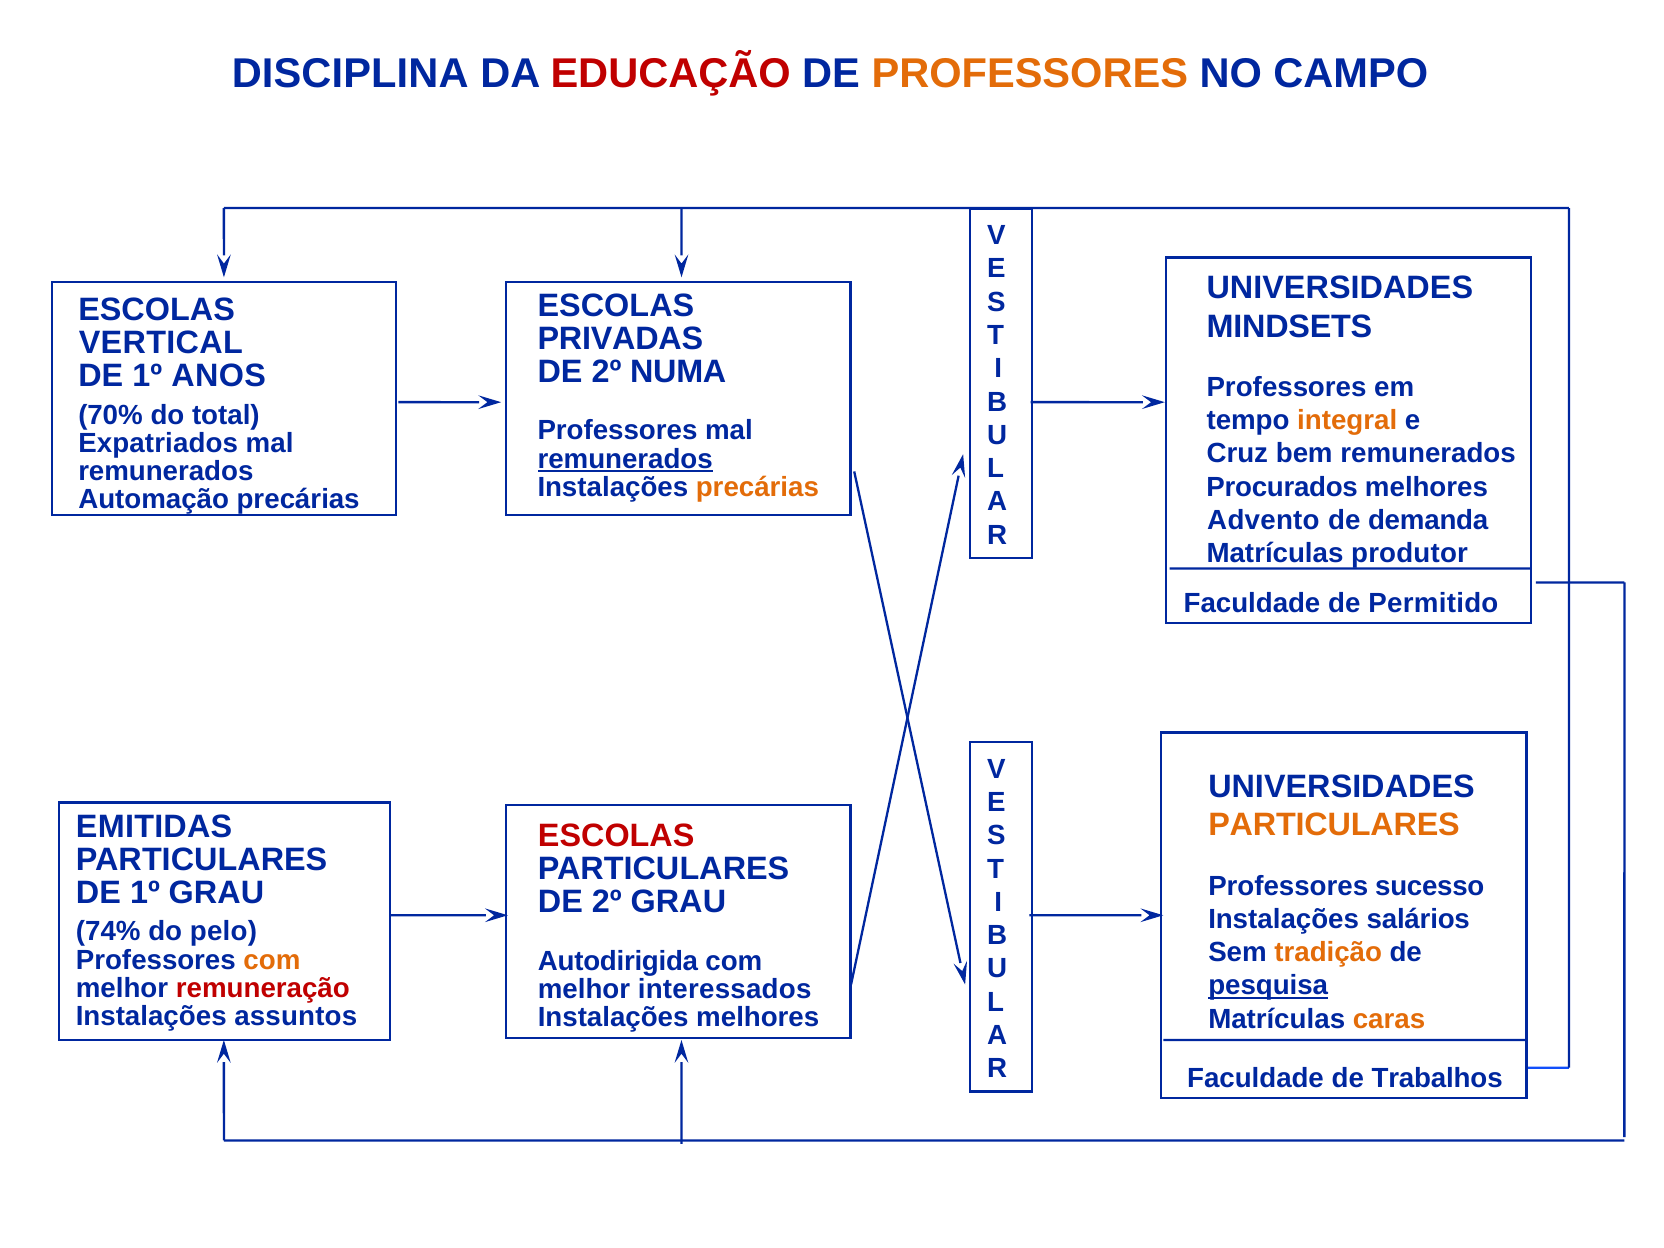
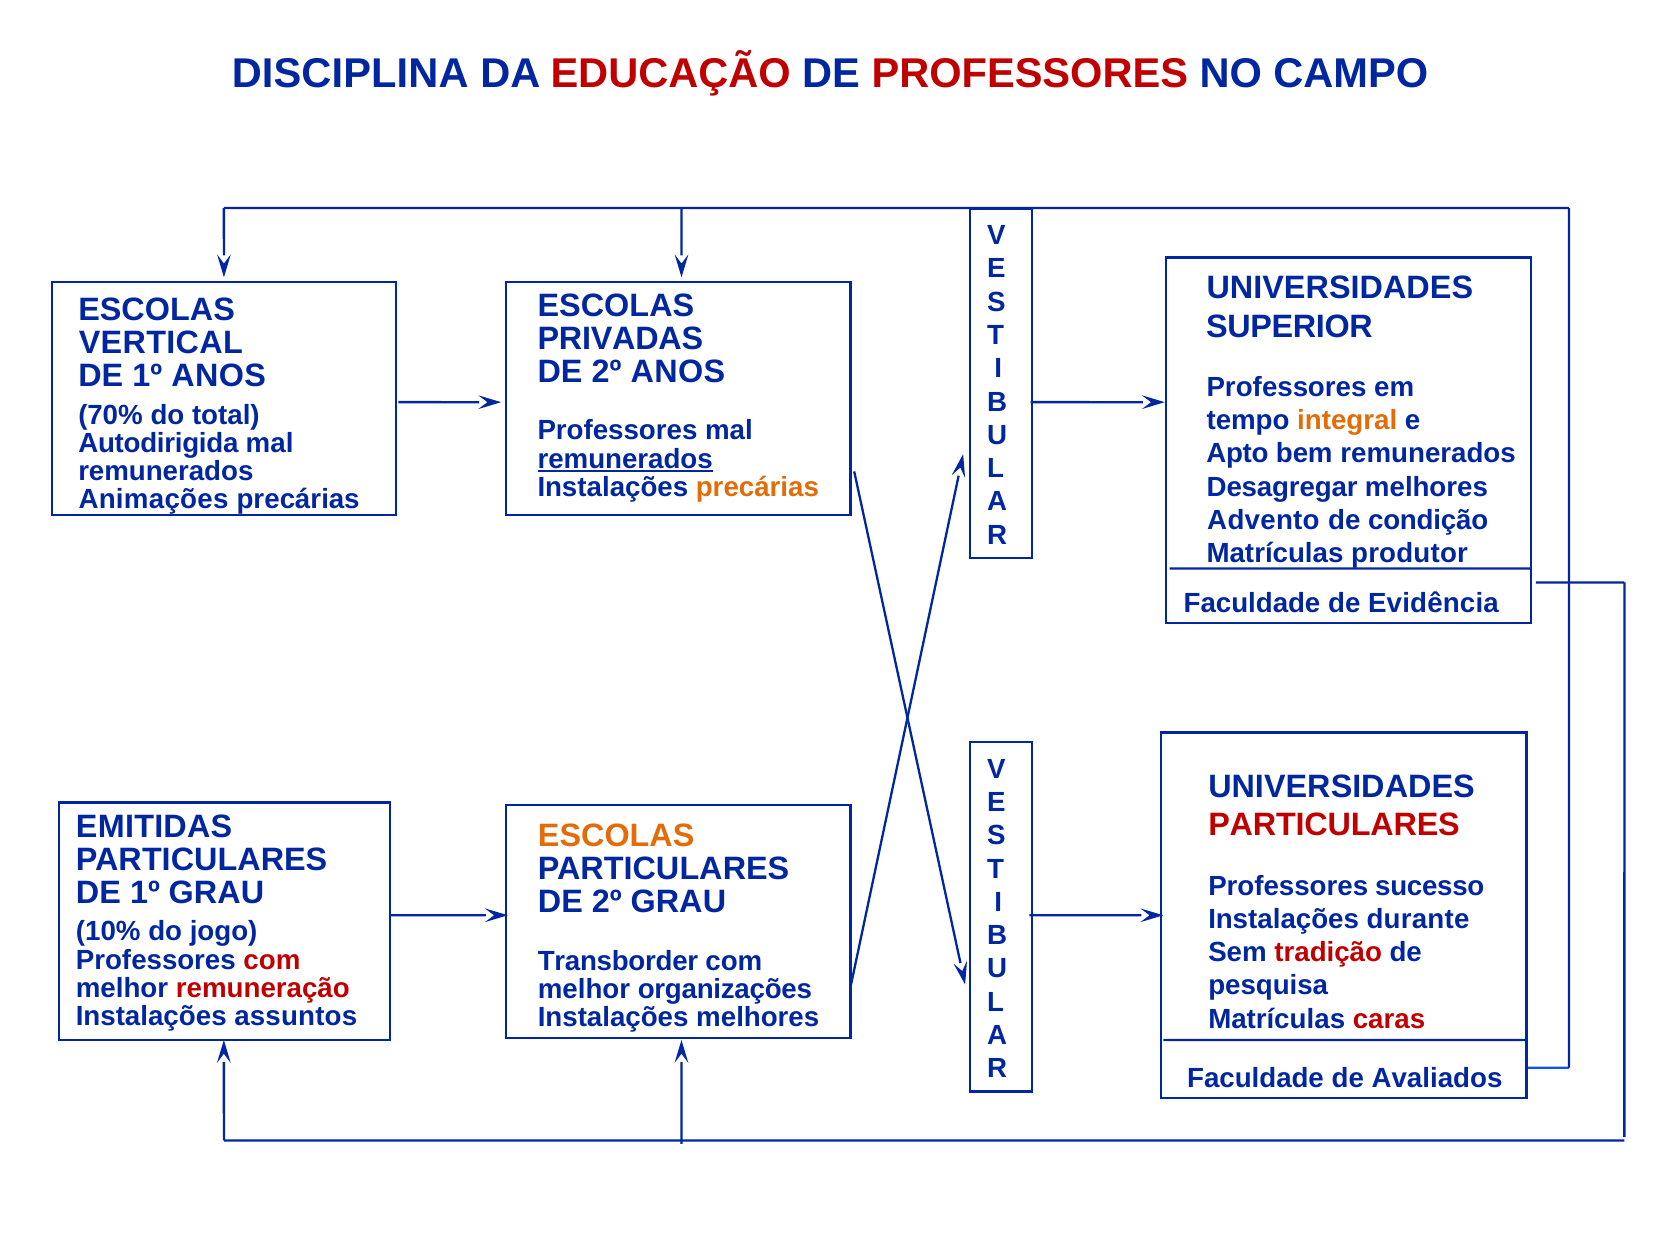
PROFESSORES at (1030, 73) colour: orange -> red
MINDSETS: MINDSETS -> SUPERIOR
2º NUMA: NUMA -> ANOS
Expatriados: Expatriados -> Autodirigida
Cruz: Cruz -> Apto
Procurados: Procurados -> Desagregar
Automação: Automação -> Animações
demanda: demanda -> condição
Permitido: Permitido -> Evidência
PARTICULARES at (1334, 825) colour: orange -> red
ESCOLAS at (616, 836) colour: red -> orange
salários: salários -> durante
74%: 74% -> 10%
pelo: pelo -> jogo
tradição colour: orange -> red
com at (272, 960) colour: orange -> red
Autodirigida: Autodirigida -> Transborder
pesquisa underline: present -> none
interessados: interessados -> organizações
caras colour: orange -> red
Trabalhos: Trabalhos -> Avaliados
